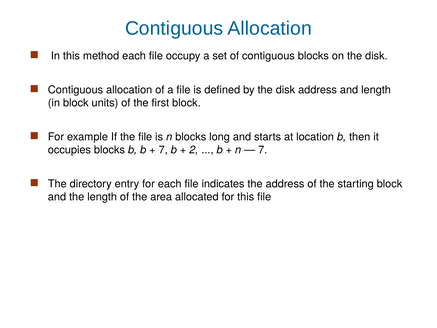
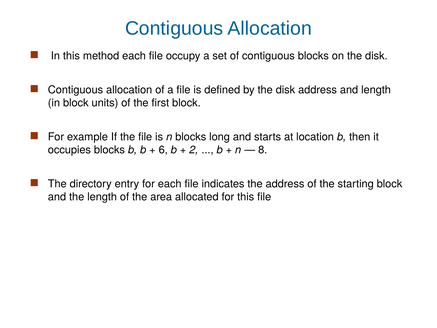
7 at (163, 150): 7 -> 6
7 at (263, 150): 7 -> 8
